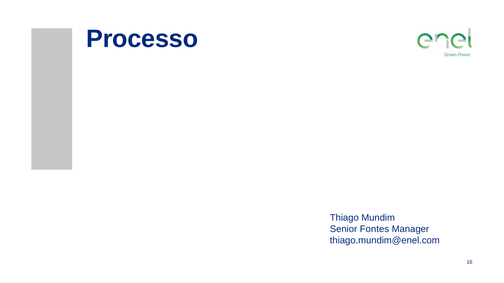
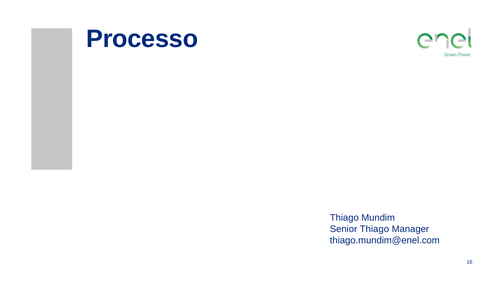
Senior Fontes: Fontes -> Thiago
